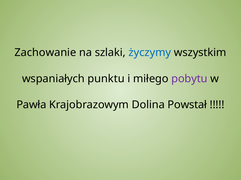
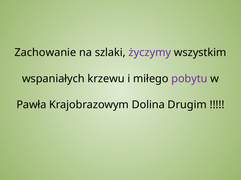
życzymy colour: blue -> purple
punktu: punktu -> krzewu
Powstał: Powstał -> Drugim
